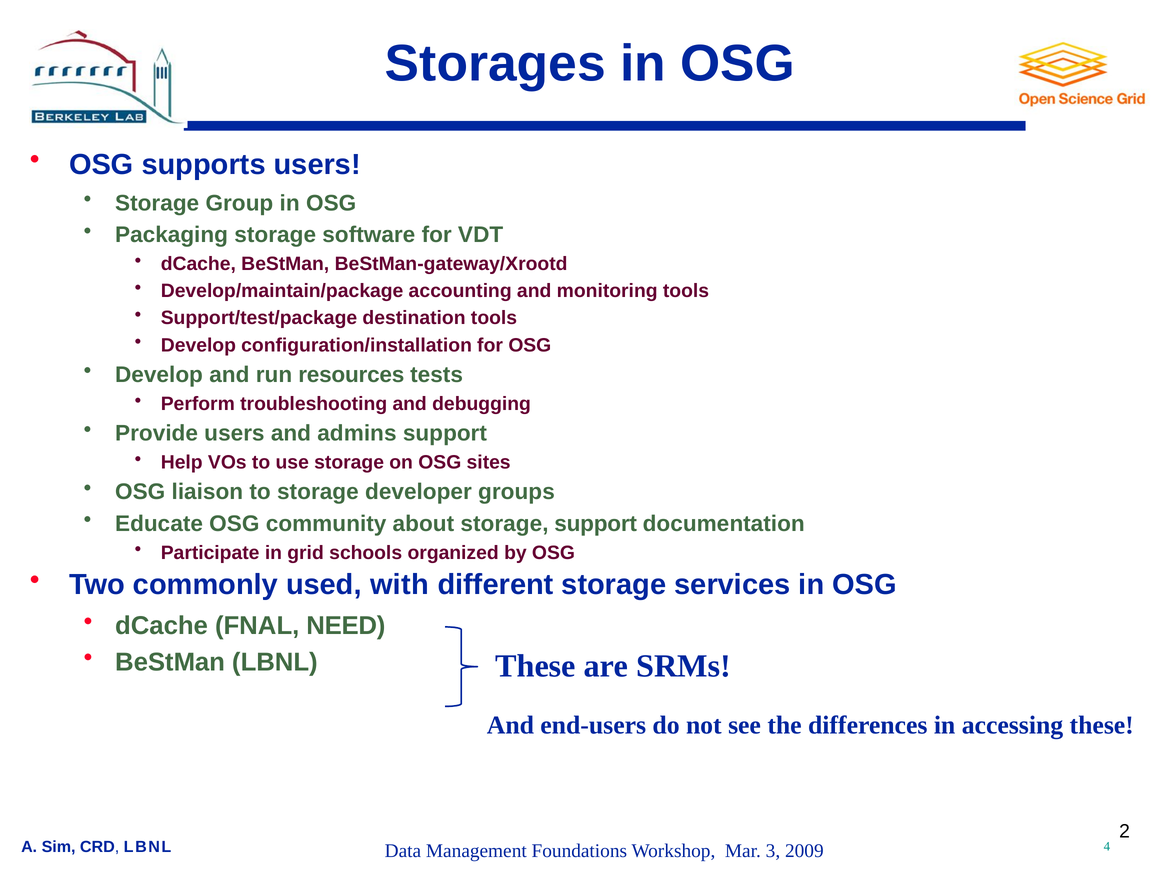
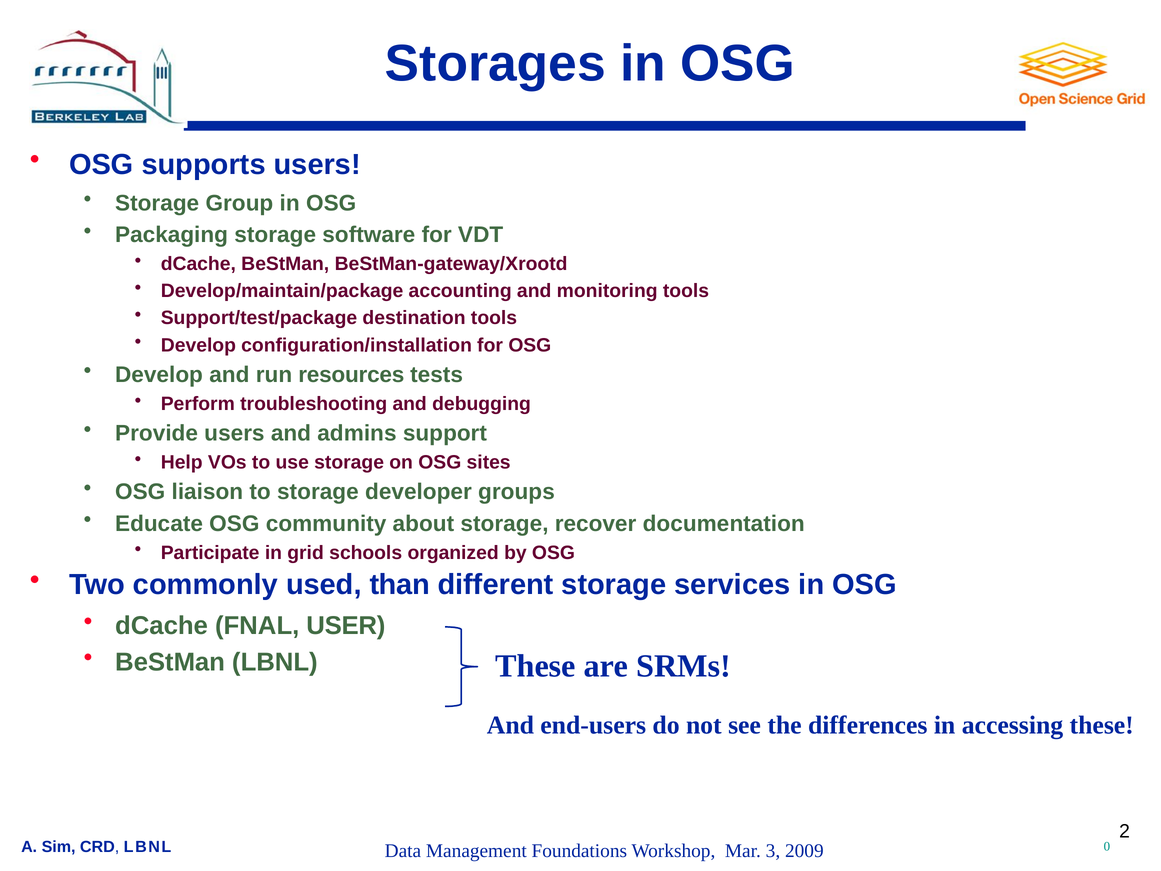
storage support: support -> recover
with: with -> than
NEED: NEED -> USER
4: 4 -> 0
